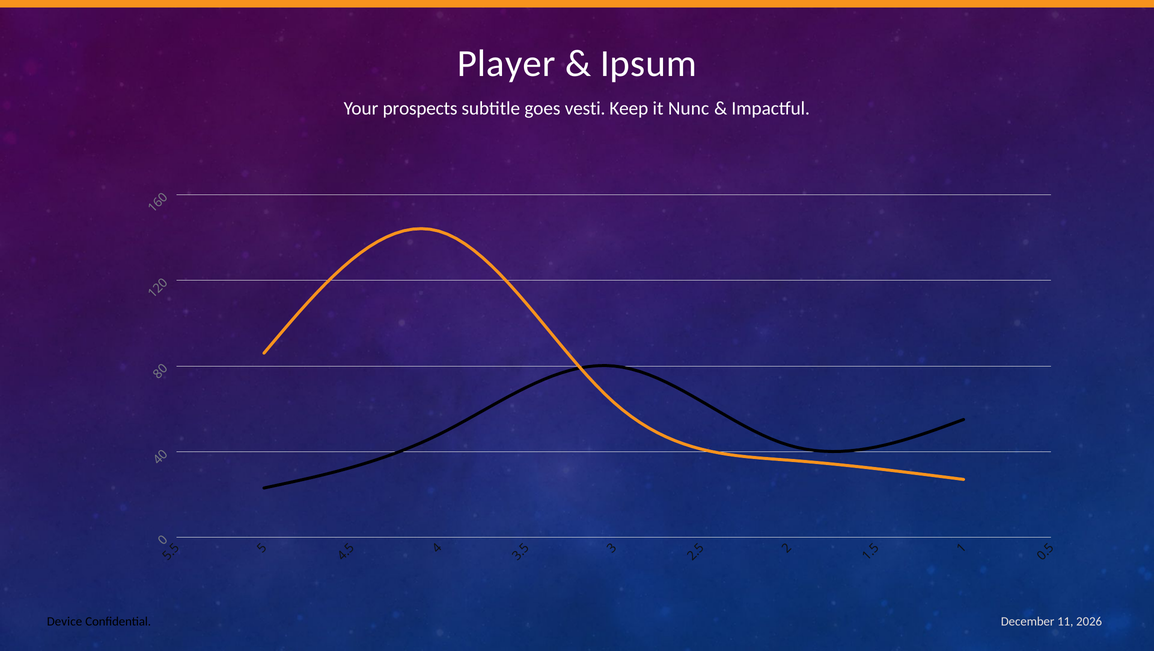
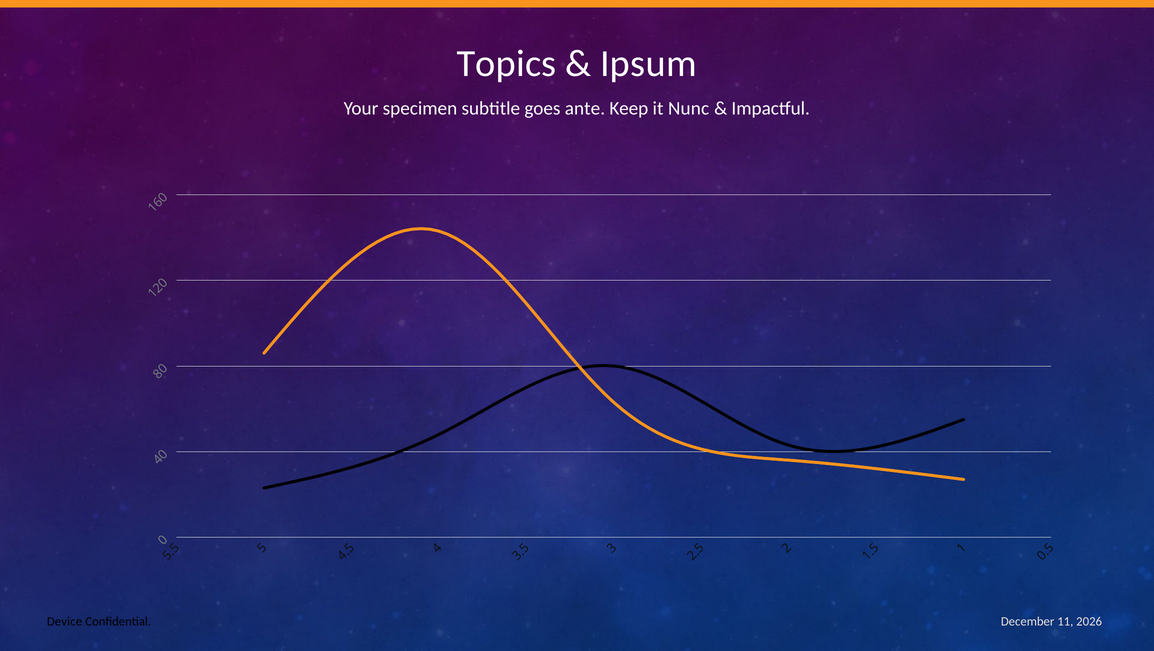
Player: Player -> Topics
prospects: prospects -> specimen
vesti: vesti -> ante
